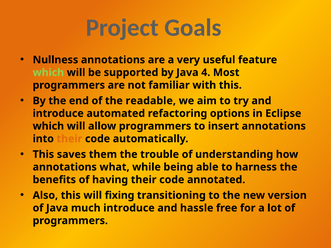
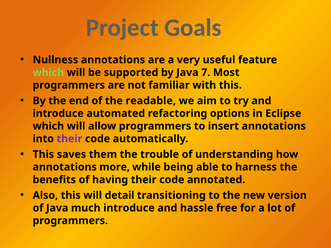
4: 4 -> 7
their at (69, 139) colour: orange -> purple
what: what -> more
fixing: fixing -> detail
